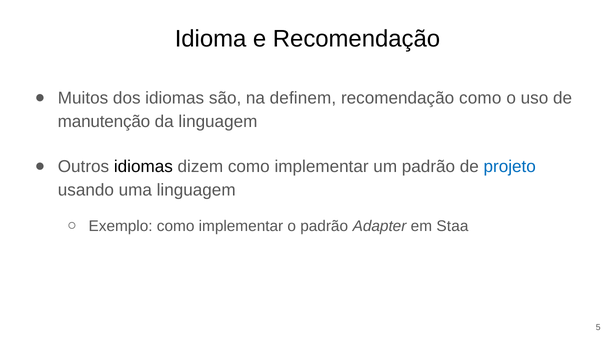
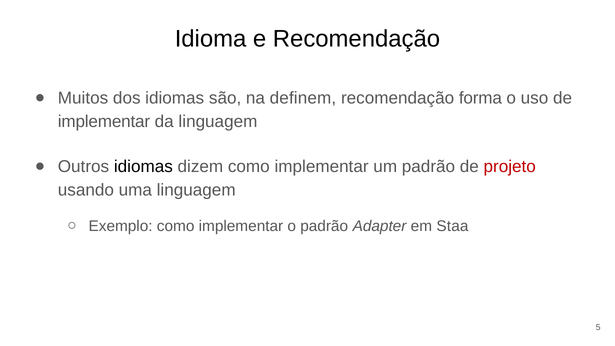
recomendação como: como -> forma
manutenção at (104, 122): manutenção -> implementar
projeto colour: blue -> red
